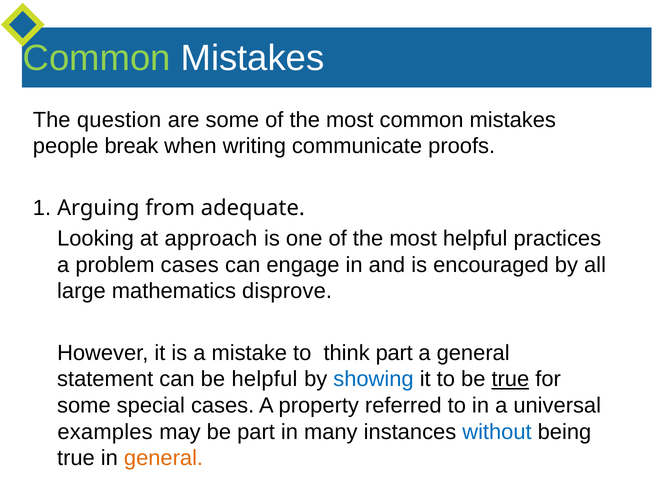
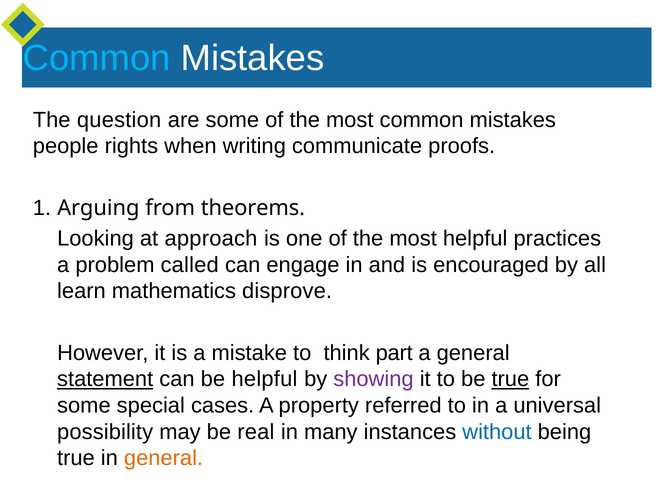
Common at (97, 58) colour: light green -> light blue
break: break -> rights
adequate: adequate -> theorems
problem cases: cases -> called
large: large -> learn
statement underline: none -> present
showing colour: blue -> purple
examples: examples -> possibility
be part: part -> real
